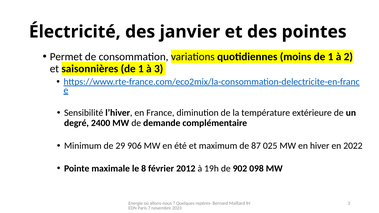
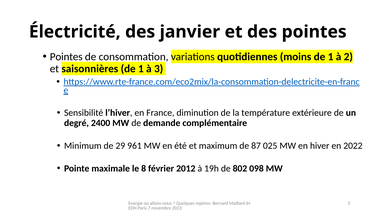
Permet at (66, 57): Permet -> Pointes
906: 906 -> 961
902: 902 -> 802
